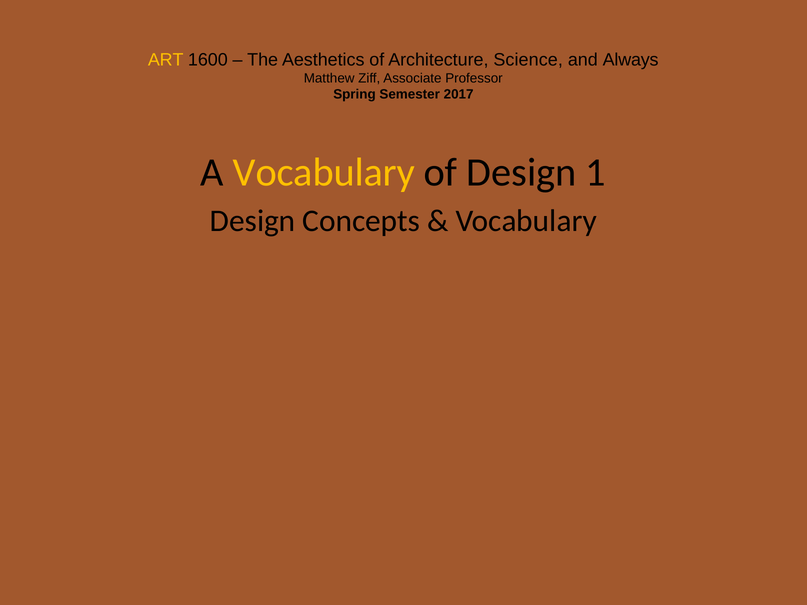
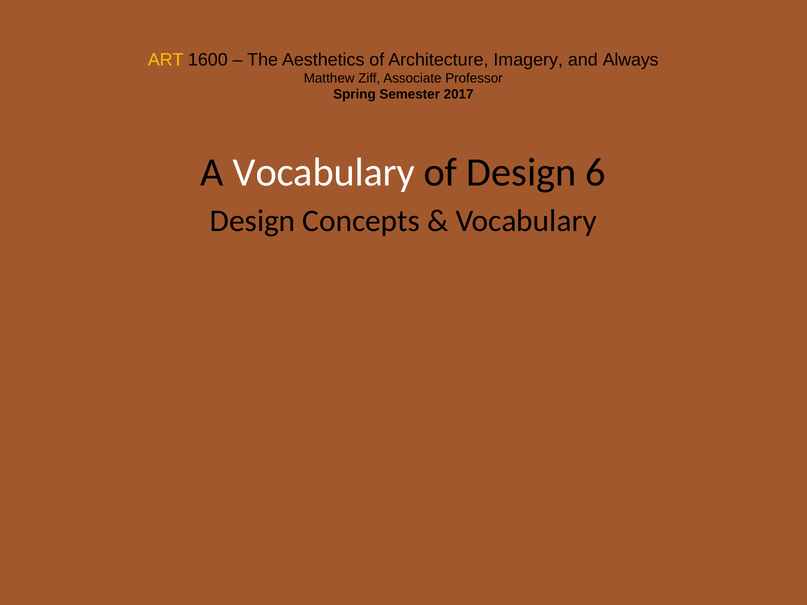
Science: Science -> Imagery
Vocabulary at (324, 172) colour: yellow -> white
1: 1 -> 6
